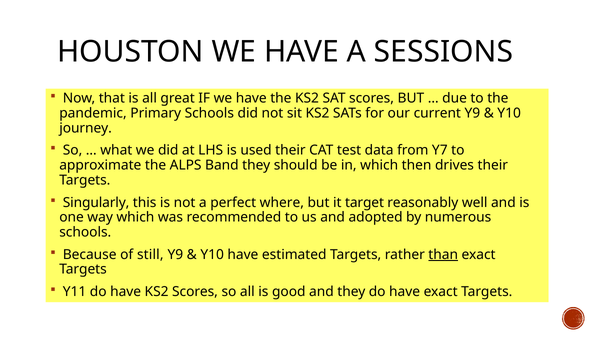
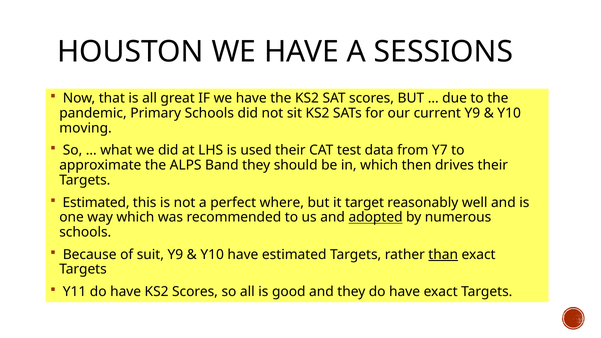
journey: journey -> moving
Singularly at (96, 202): Singularly -> Estimated
adopted underline: none -> present
still: still -> suit
